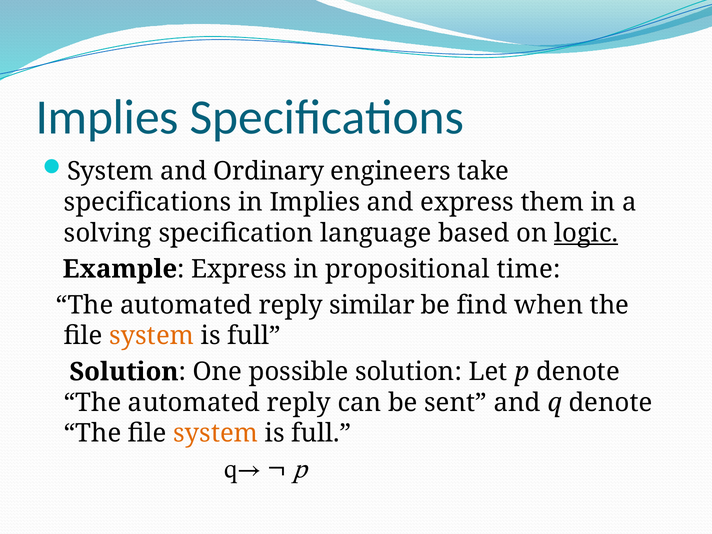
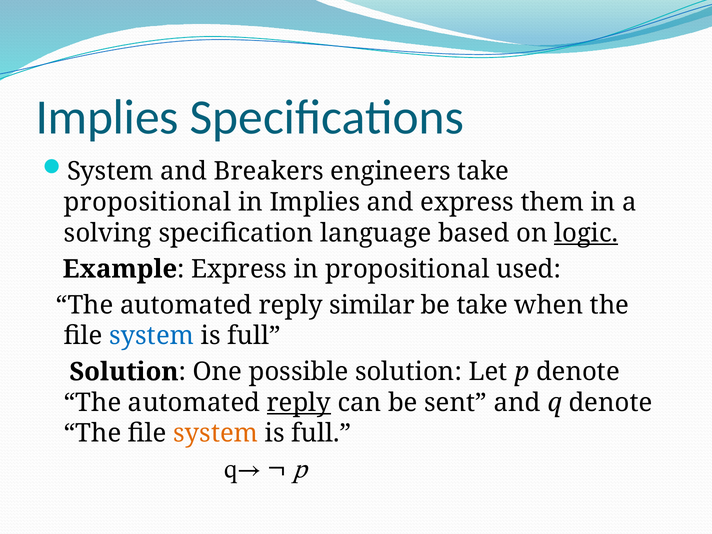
Ordinary: Ordinary -> Breakers
specifications at (148, 202): specifications -> propositional
time: time -> used
be find: find -> take
system at (152, 336) colour: orange -> blue
reply at (299, 403) underline: none -> present
